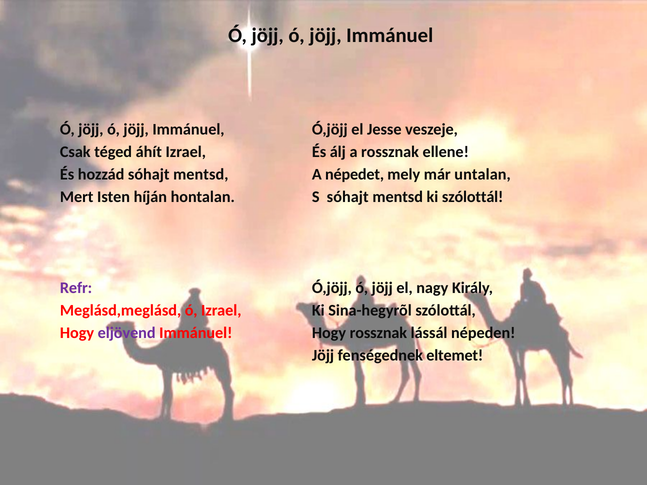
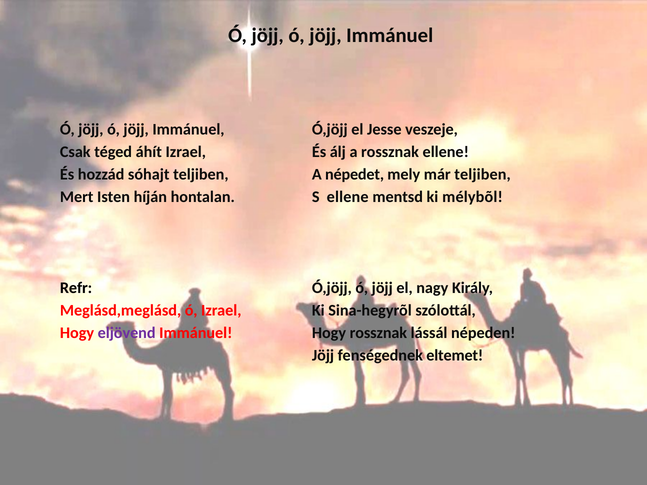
hozzád sóhajt mentsd: mentsd -> teljiben
már untalan: untalan -> teljiben
S sóhajt: sóhajt -> ellene
ki szólottál: szólottál -> mélybõl
Refr colour: purple -> black
